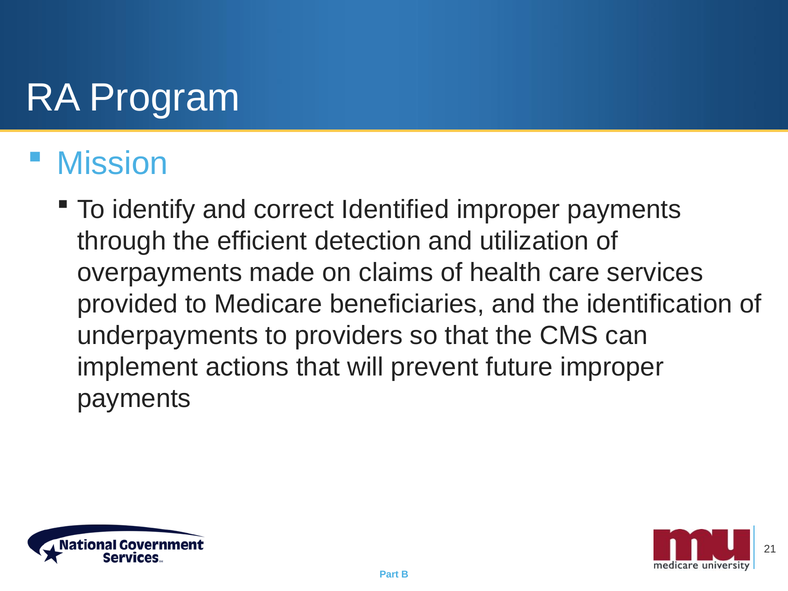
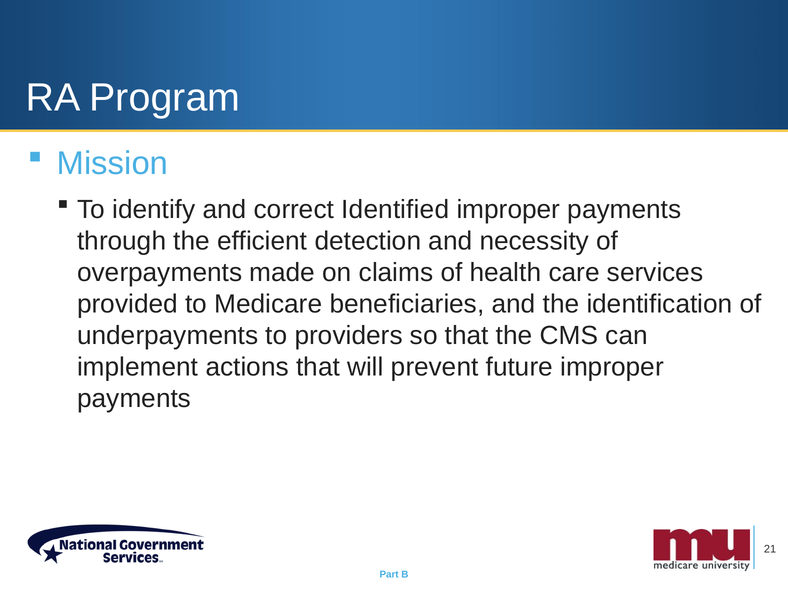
utilization: utilization -> necessity
